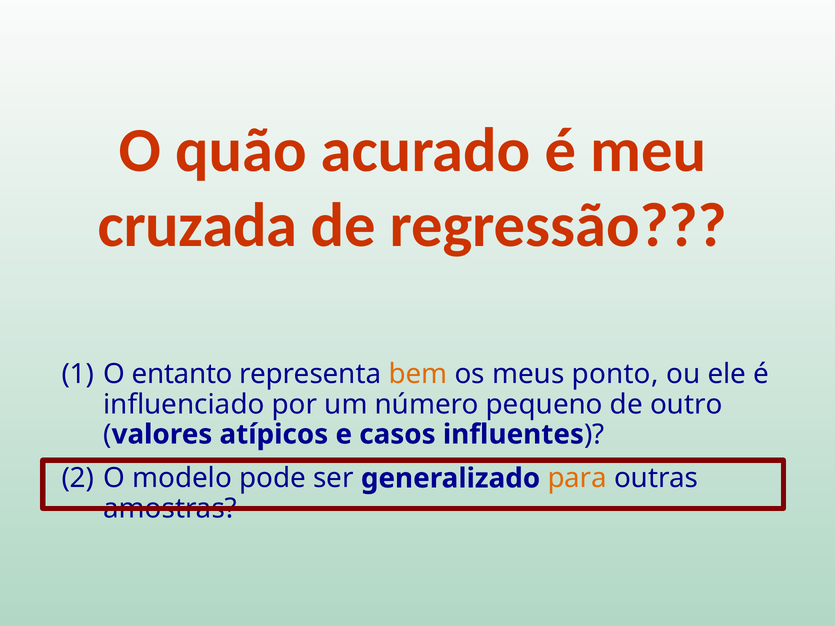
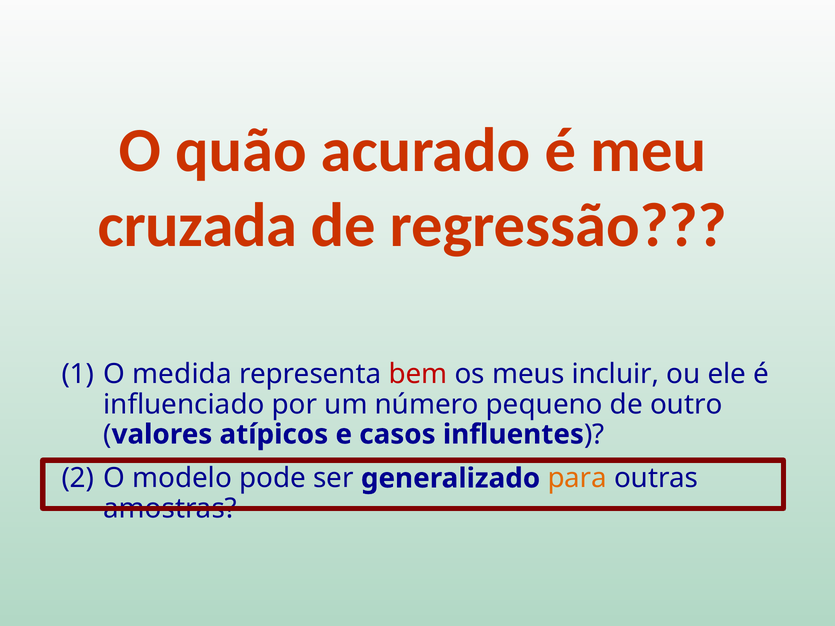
entanto: entanto -> medida
bem colour: orange -> red
ponto: ponto -> incluir
